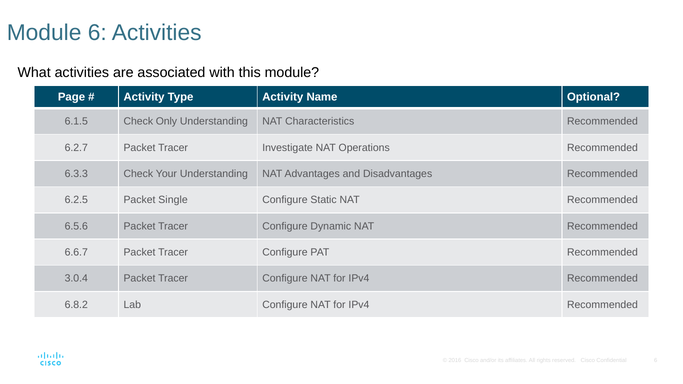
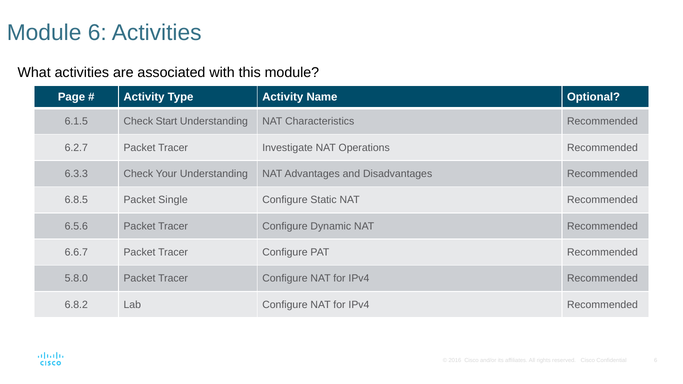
Only: Only -> Start
6.2.5: 6.2.5 -> 6.8.5
3.0.4: 3.0.4 -> 5.8.0
